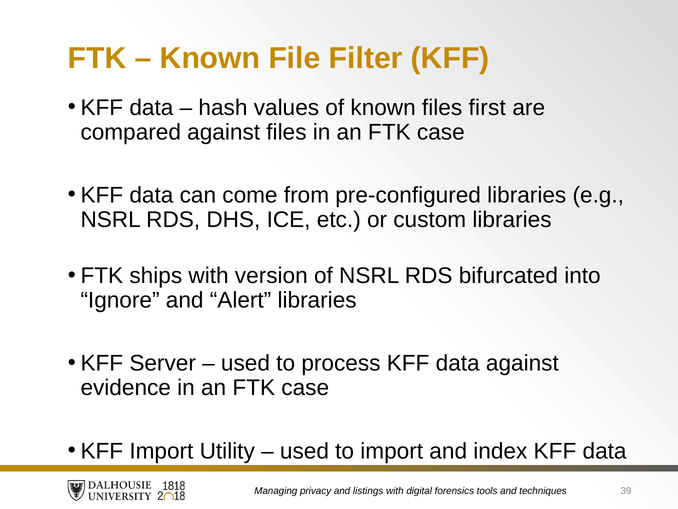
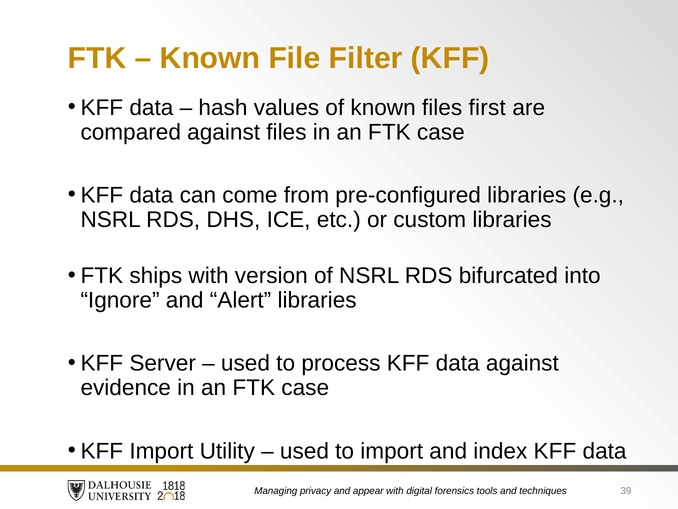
listings: listings -> appear
